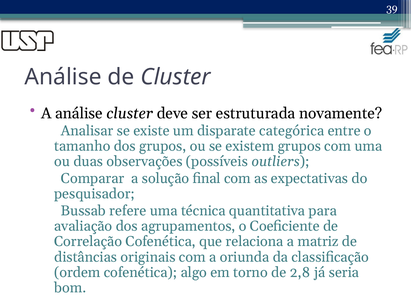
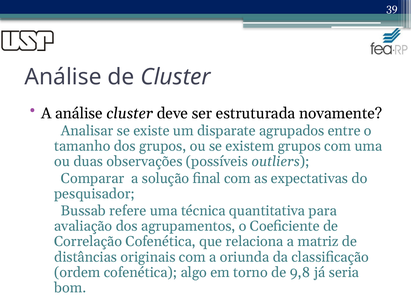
categórica: categórica -> agrupados
2,8: 2,8 -> 9,8
